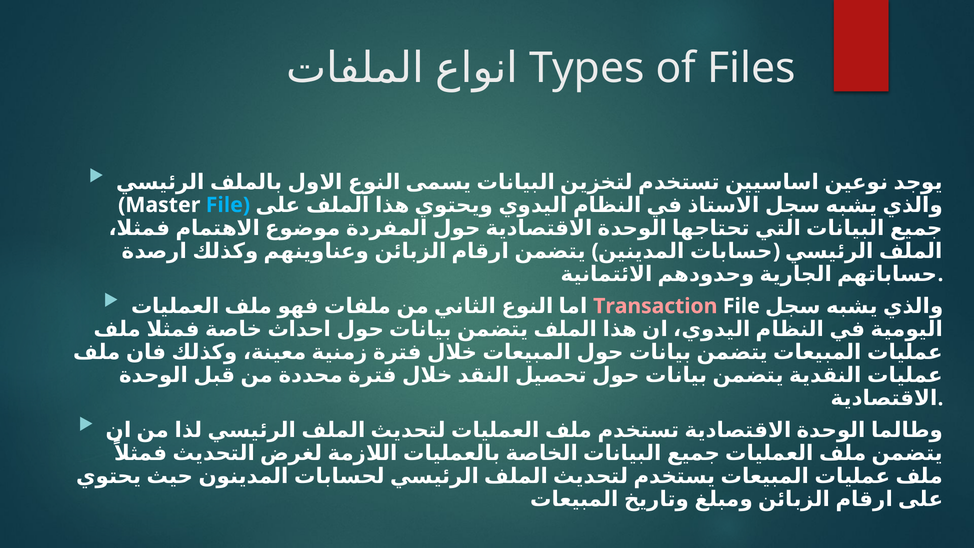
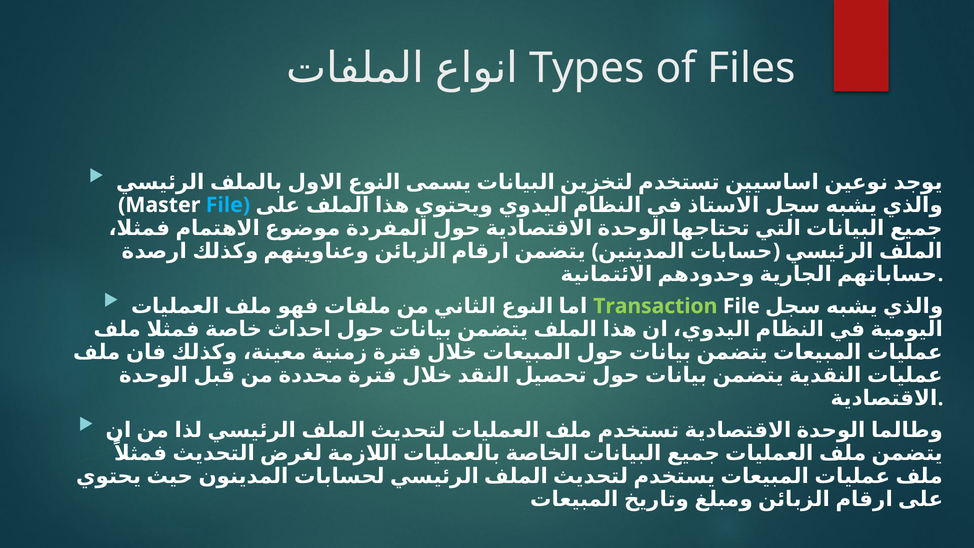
Transaction colour: pink -> light green
